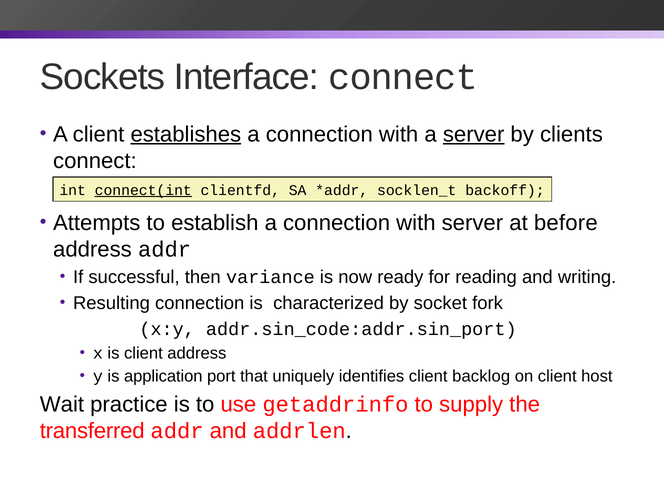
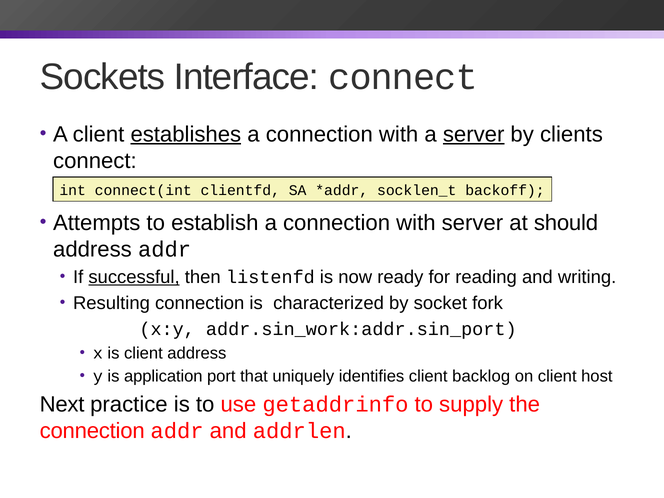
connect(int underline: present -> none
before: before -> should
successful underline: none -> present
variance: variance -> listenfd
addr.sin_code:addr.sin_port: addr.sin_code:addr.sin_port -> addr.sin_work:addr.sin_port
Wait: Wait -> Next
transferred at (92, 431): transferred -> connection
